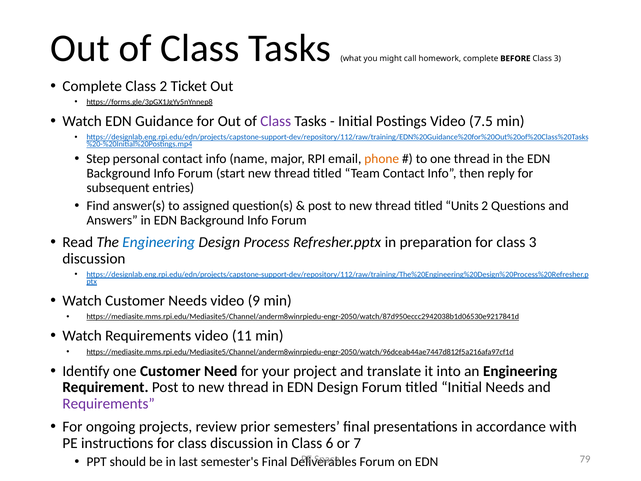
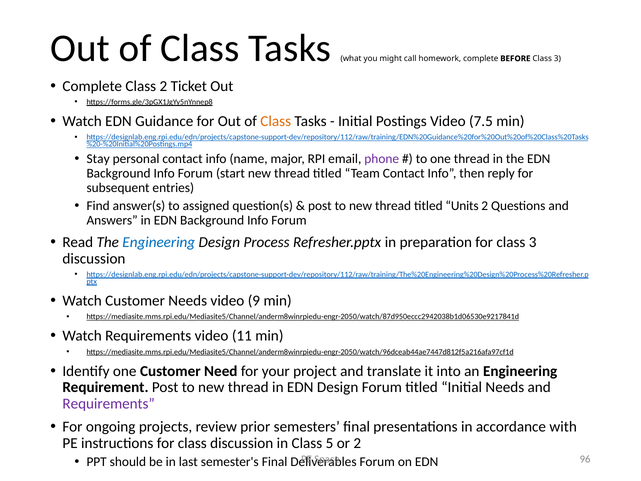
Class at (276, 121) colour: purple -> orange
Step: Step -> Stay
phone colour: orange -> purple
6: 6 -> 5
or 7: 7 -> 2
79: 79 -> 96
